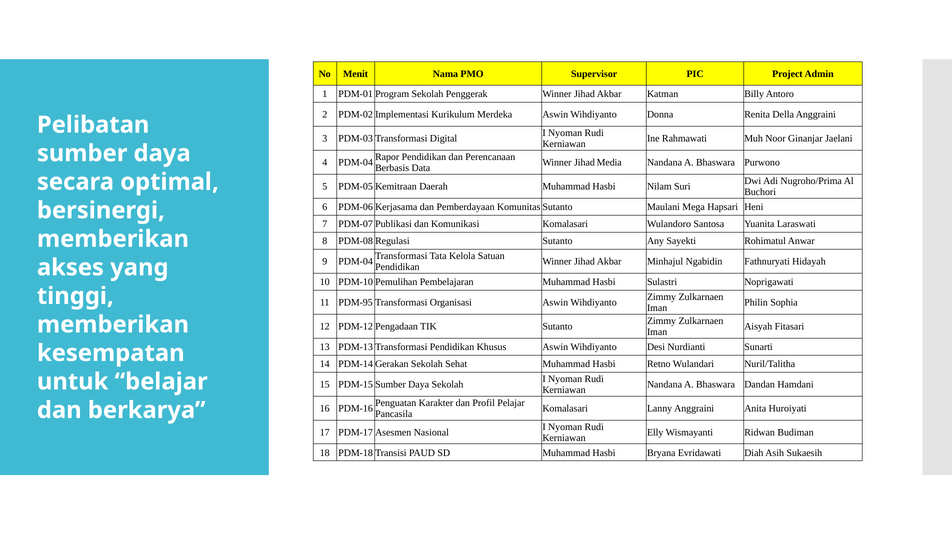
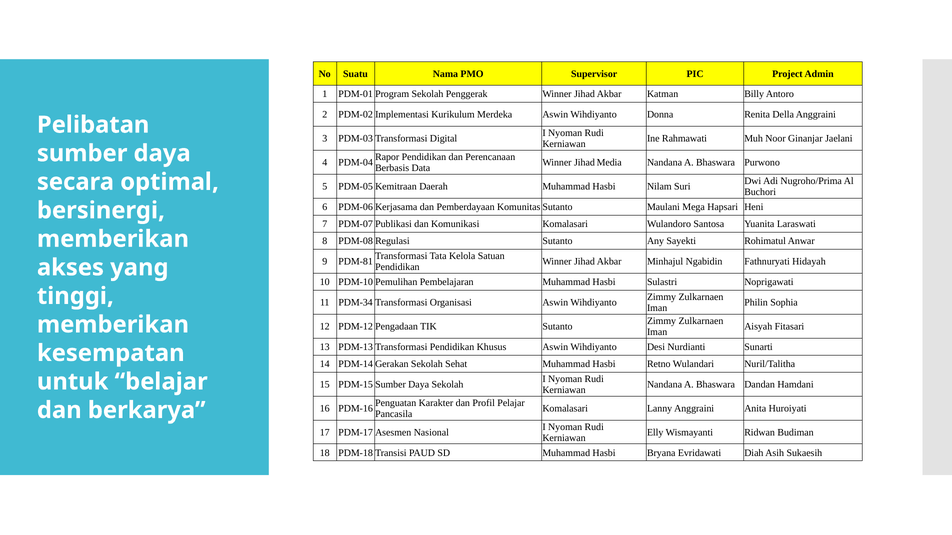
Menit: Menit -> Suatu
9 PDM-04: PDM-04 -> PDM-81
PDM-95: PDM-95 -> PDM-34
